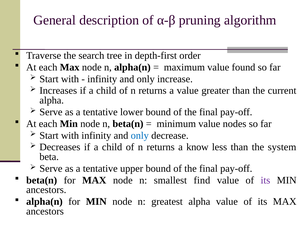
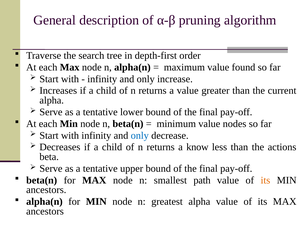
system: system -> actions
find: find -> path
its at (265, 180) colour: purple -> orange
